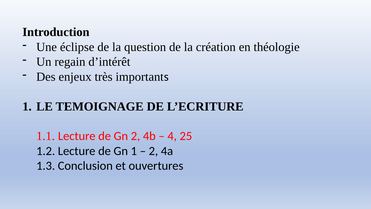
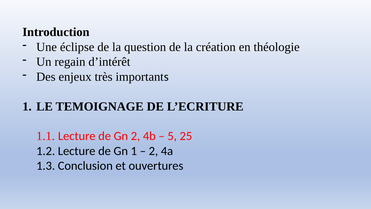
4: 4 -> 5
